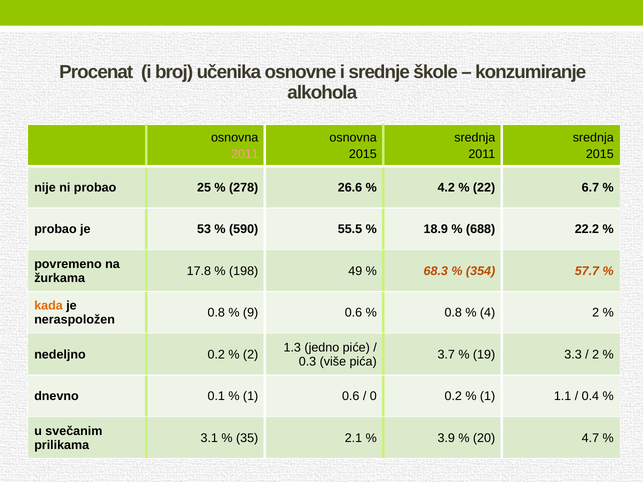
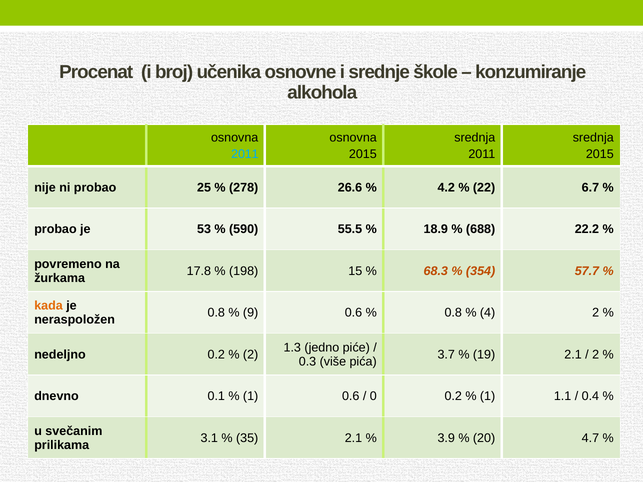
2011 at (245, 154) colour: pink -> light blue
49: 49 -> 15
19 3.3: 3.3 -> 2.1
